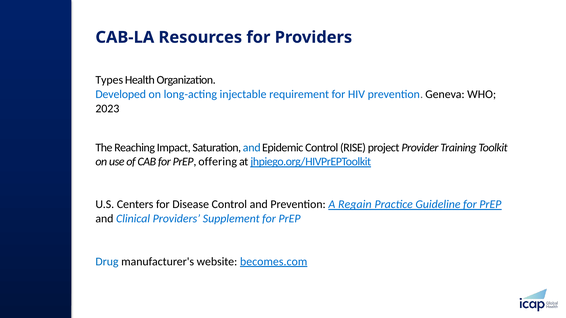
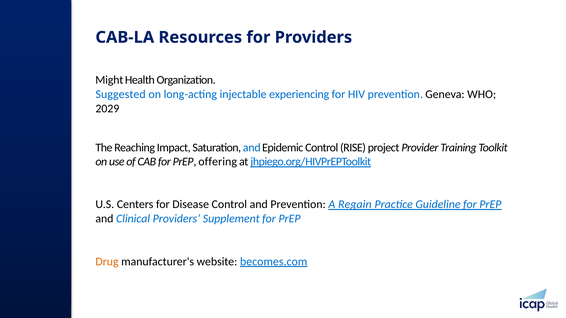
Types: Types -> Might
Developed: Developed -> Suggested
requirement: requirement -> experiencing
2023: 2023 -> 2029
Drug colour: blue -> orange
